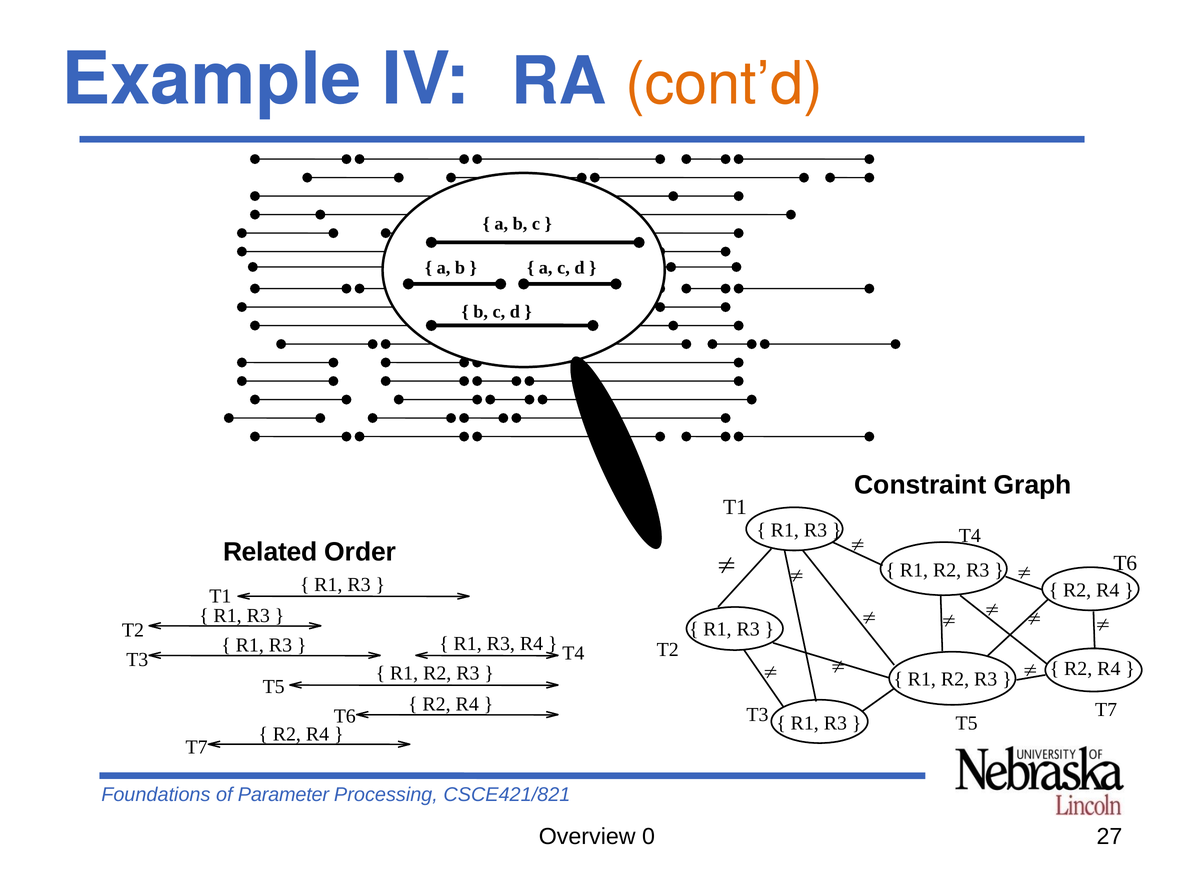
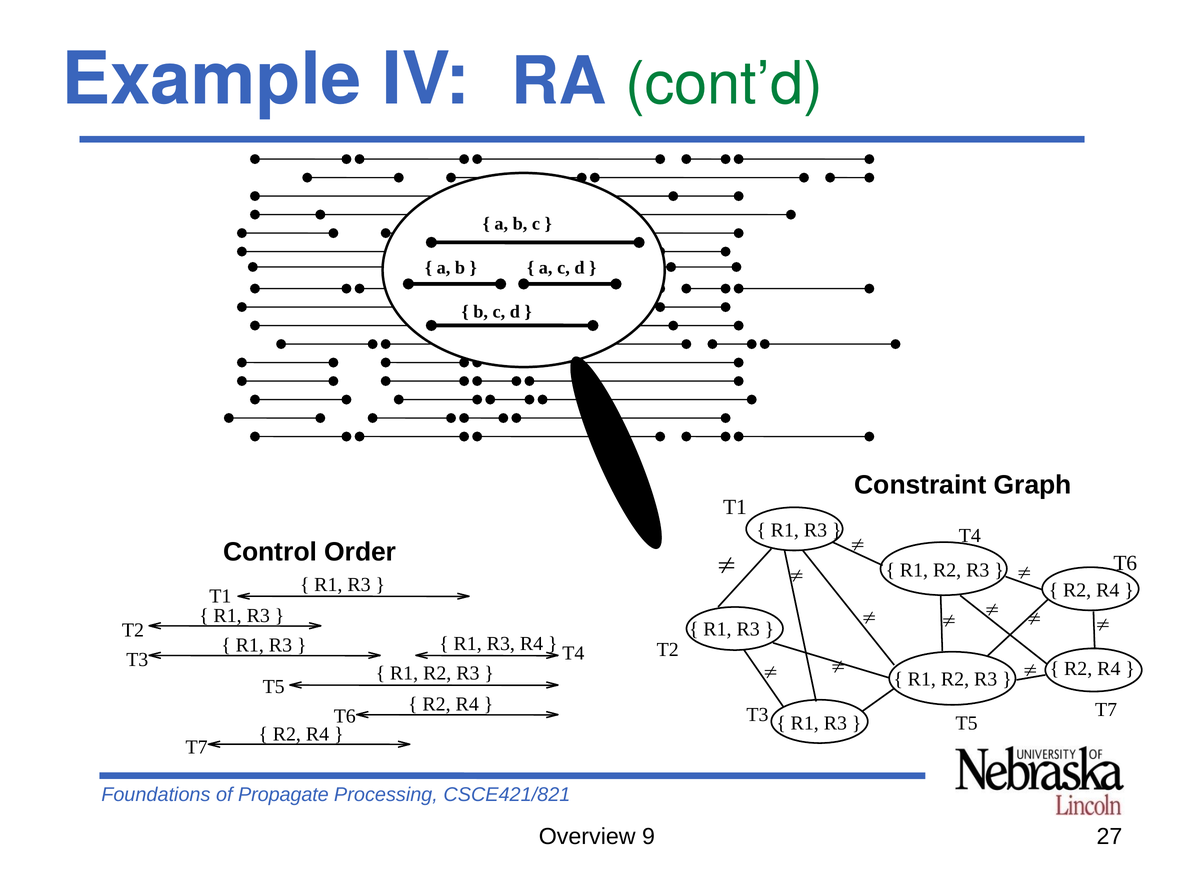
cont’d colour: orange -> green
Related: Related -> Control
Parameter: Parameter -> Propagate
0: 0 -> 9
